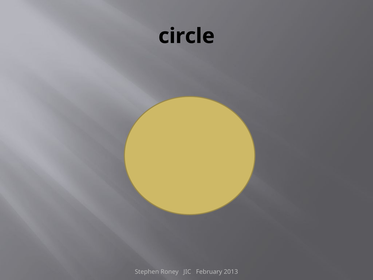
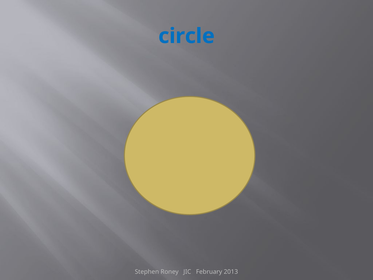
circle colour: black -> blue
